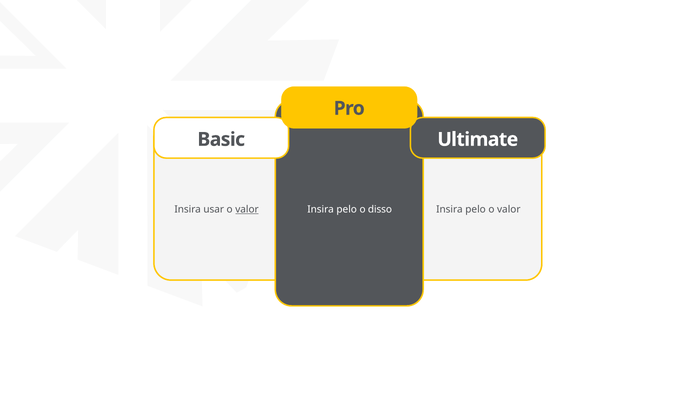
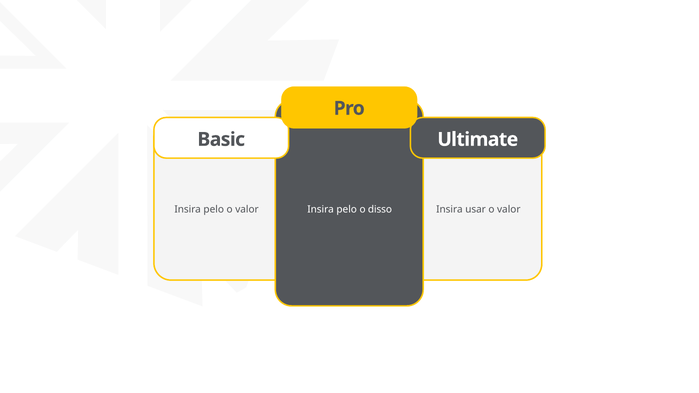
usar at (214, 210): usar -> pelo
valor at (247, 210) underline: present -> none
pelo at (476, 210): pelo -> usar
